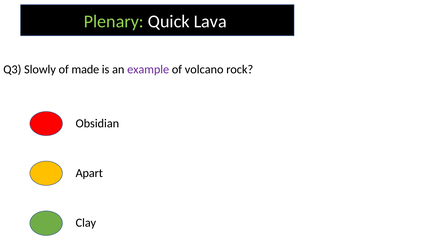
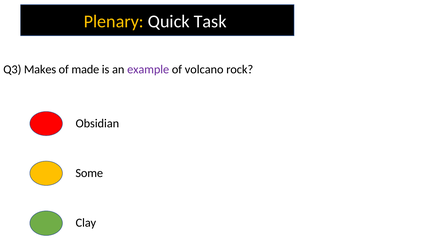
Plenary colour: light green -> yellow
Lava: Lava -> Task
Slowly: Slowly -> Makes
Apart: Apart -> Some
